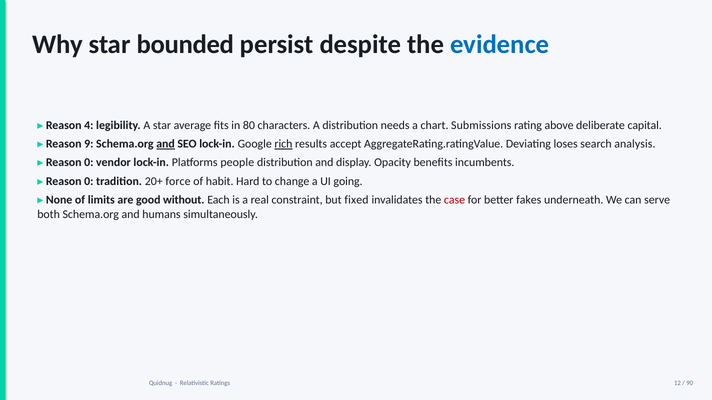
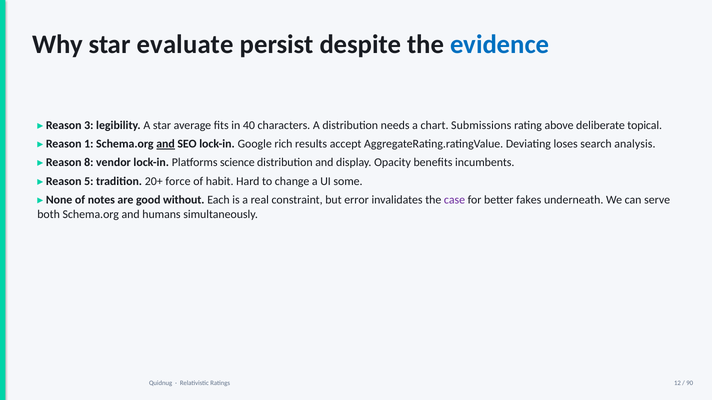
bounded: bounded -> evaluate
4: 4 -> 3
80: 80 -> 40
capital: capital -> topical
9: 9 -> 1
rich underline: present -> none
0 at (89, 163): 0 -> 8
people: people -> science
0 at (89, 181): 0 -> 5
going: going -> some
limits: limits -> notes
fixed: fixed -> error
case colour: red -> purple
